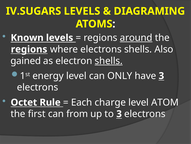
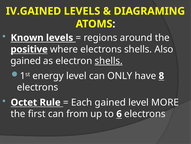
IV.SUGARS: IV.SUGARS -> IV.GAINED
around underline: present -> none
regions at (29, 49): regions -> positive
have 3: 3 -> 8
Each charge: charge -> gained
ATOM: ATOM -> MORE
to 3: 3 -> 6
